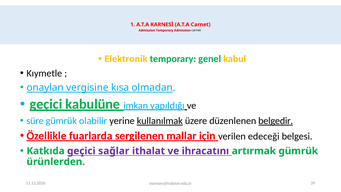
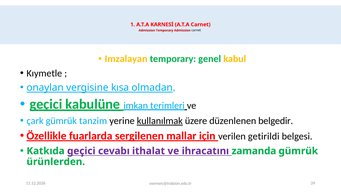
Elektronik: Elektronik -> Imzalayan
yapıldığı: yapıldığı -> terimleri
süre: süre -> çark
olabilir: olabilir -> tanzim
belgedir underline: present -> none
edeceği: edeceği -> getirildi
sağlar: sağlar -> cevabı
artırmak: artırmak -> zamanda
